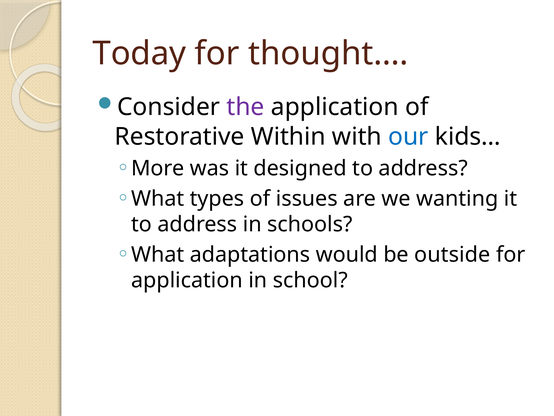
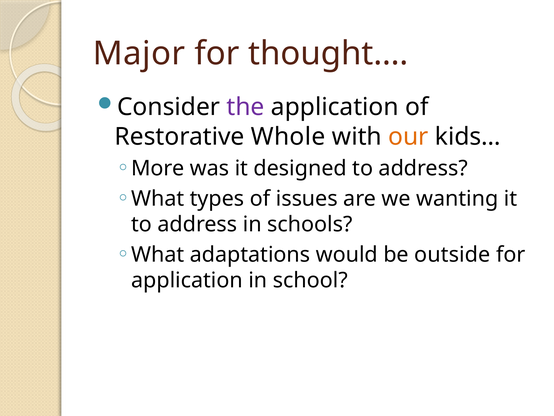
Today: Today -> Major
Within: Within -> Whole
our colour: blue -> orange
